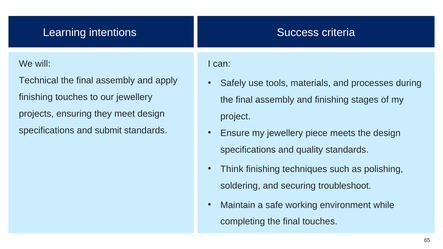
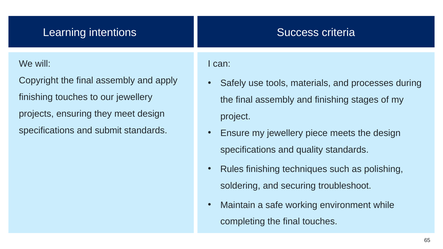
Technical: Technical -> Copyright
Think: Think -> Rules
